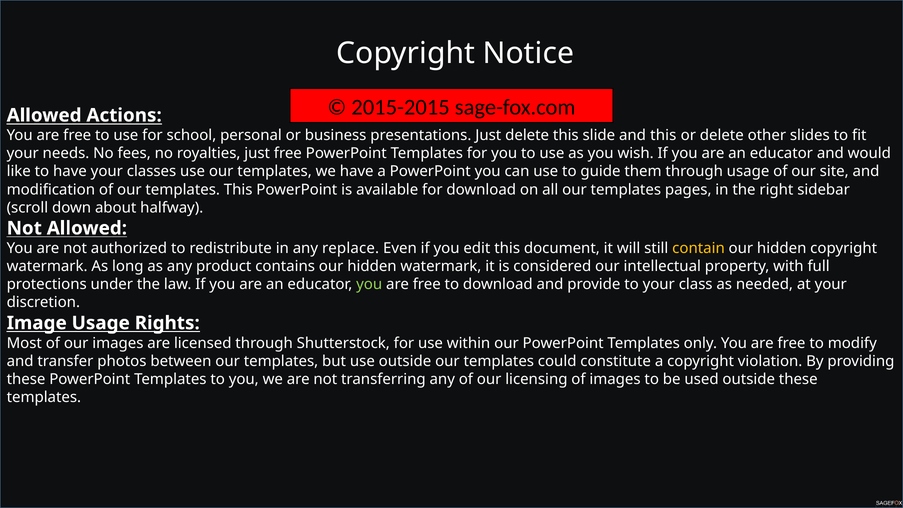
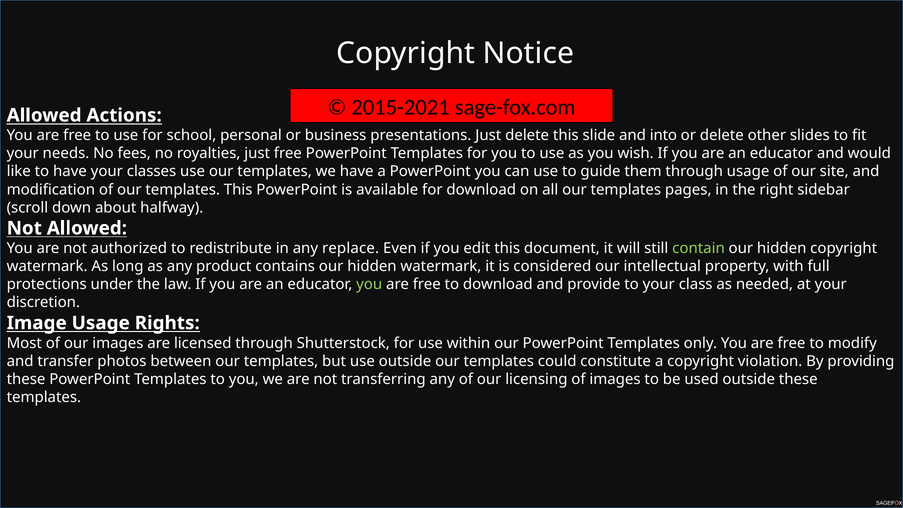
2015-2015: 2015-2015 -> 2015-2021
and this: this -> into
contain colour: yellow -> light green
